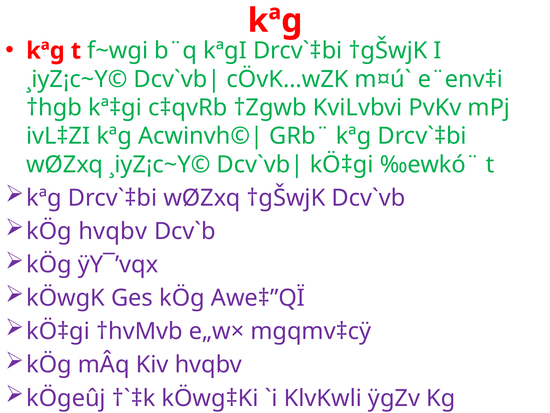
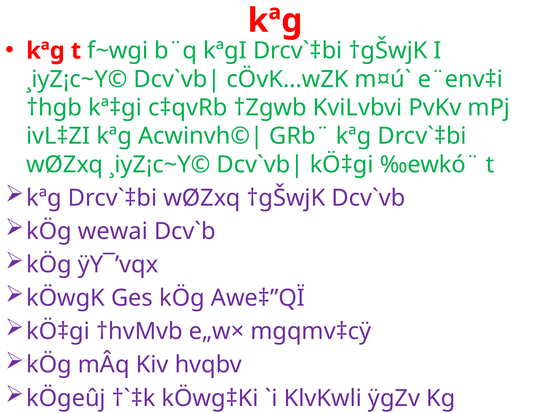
kÖg hvqbv: hvqbv -> wewai
